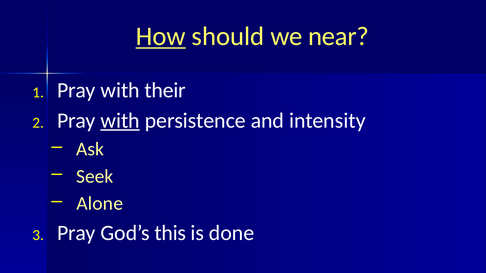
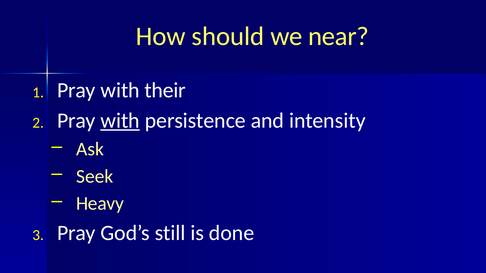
How underline: present -> none
Alone: Alone -> Heavy
this: this -> still
